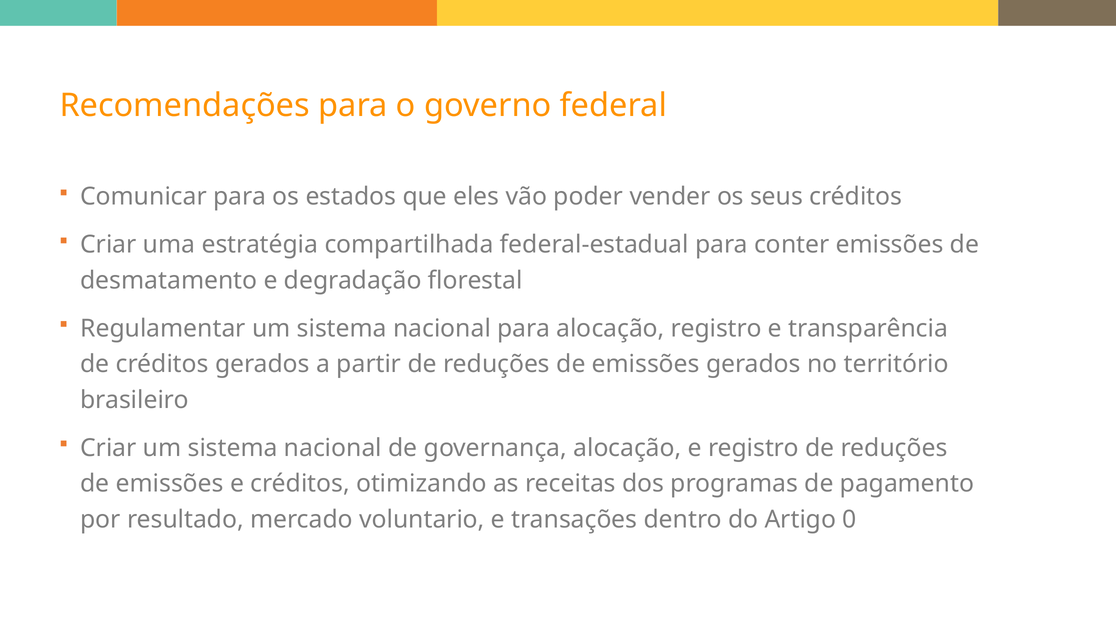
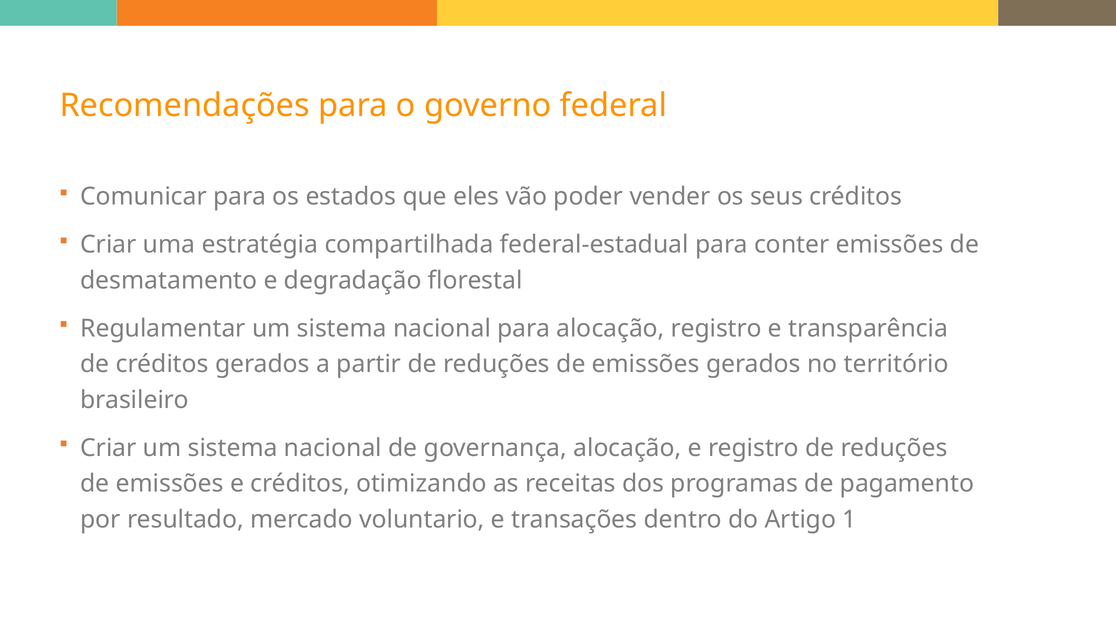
0: 0 -> 1
